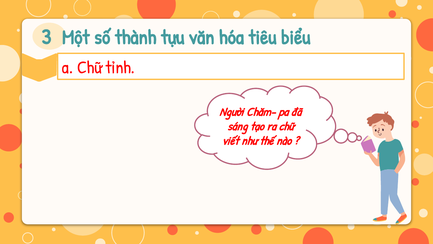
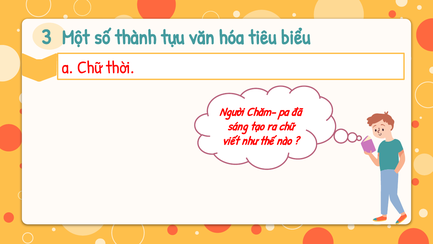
tỉnh: tỉnh -> thời
